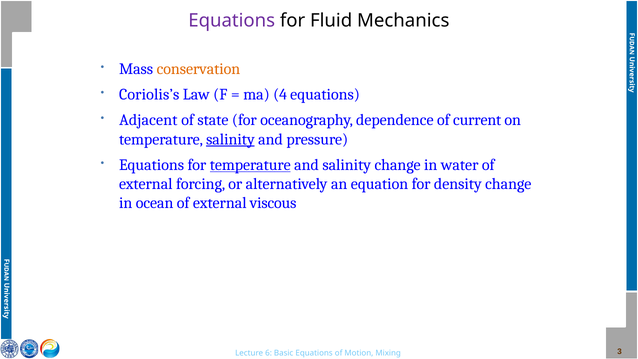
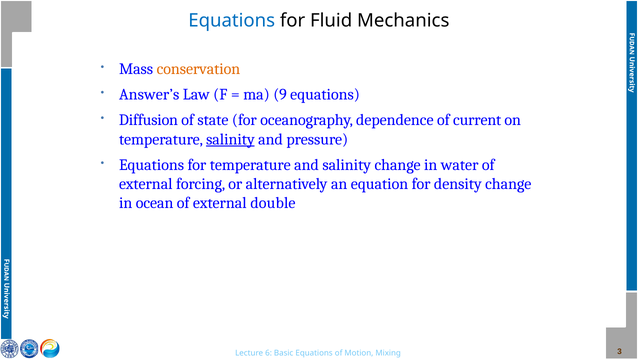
Equations at (232, 21) colour: purple -> blue
Coriolis’s: Coriolis’s -> Answer’s
4: 4 -> 9
Adjacent: Adjacent -> Diffusion
temperature at (250, 165) underline: present -> none
viscous: viscous -> double
